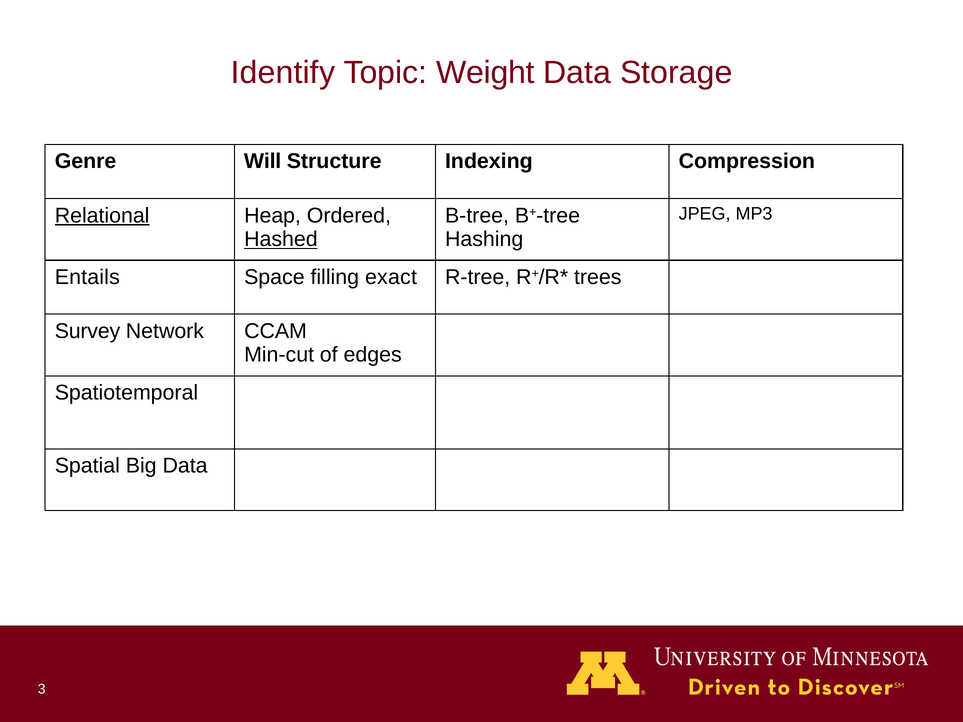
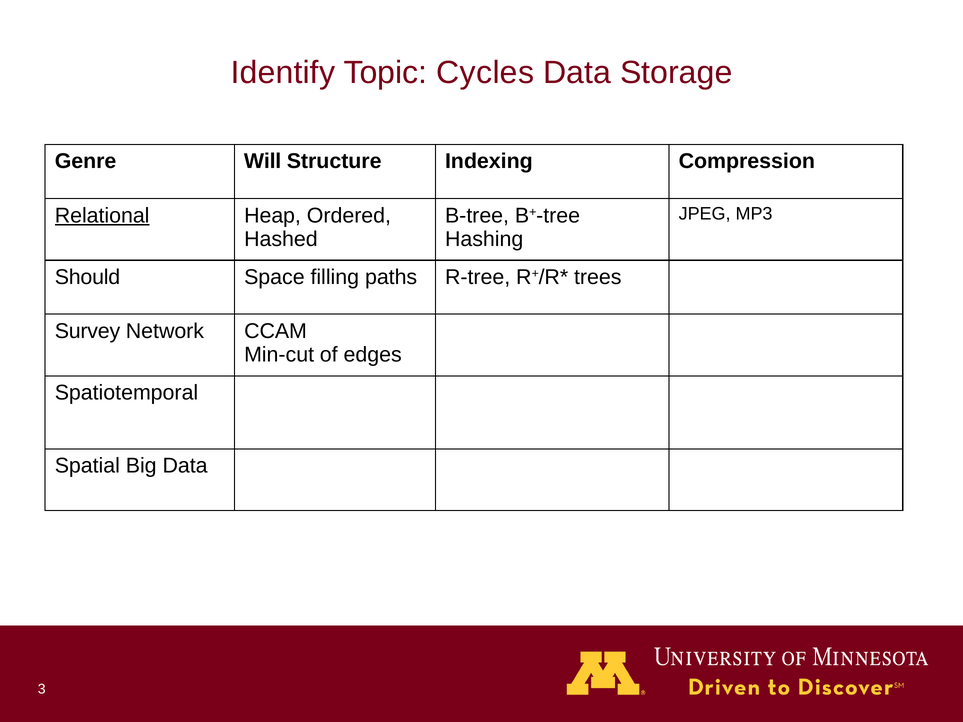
Weight: Weight -> Cycles
Hashed underline: present -> none
Entails: Entails -> Should
exact: exact -> paths
